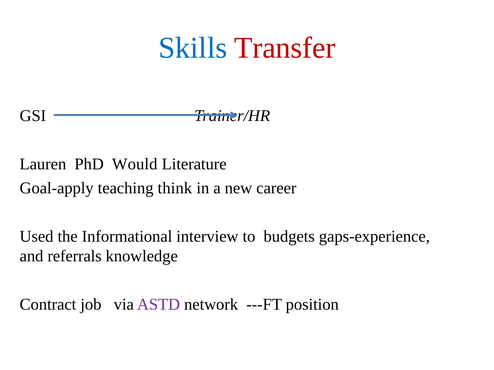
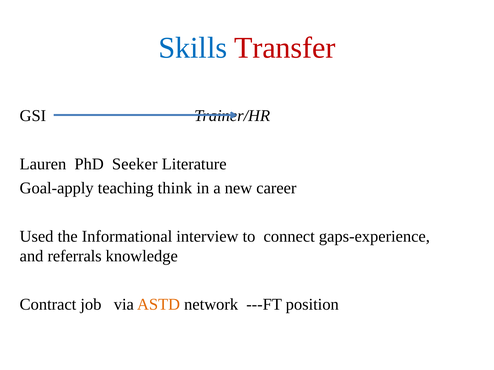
Would: Would -> Seeker
budgets: budgets -> connect
ASTD colour: purple -> orange
